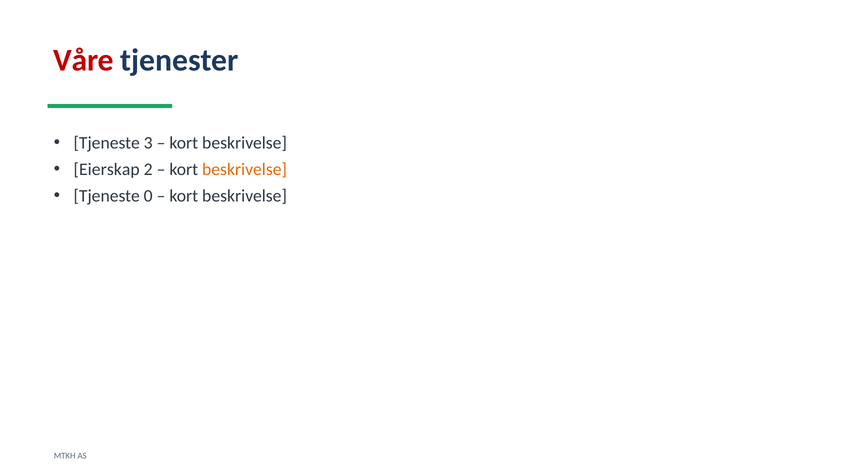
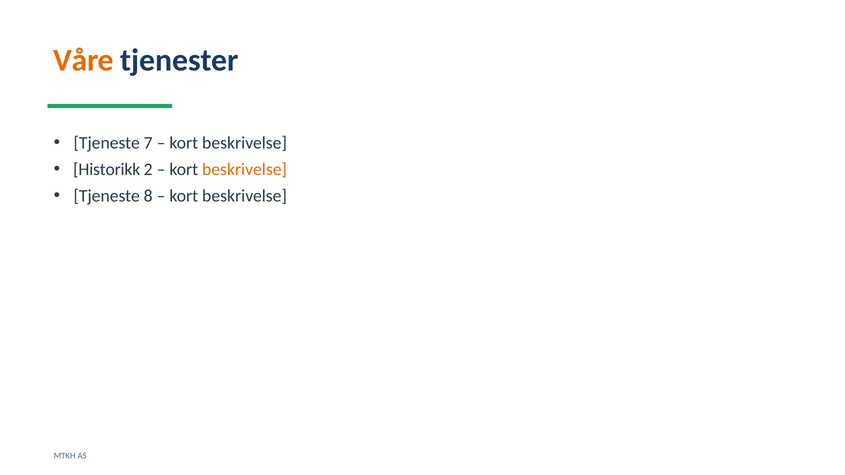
Våre colour: red -> orange
3: 3 -> 7
Eierskap: Eierskap -> Historikk
0: 0 -> 8
